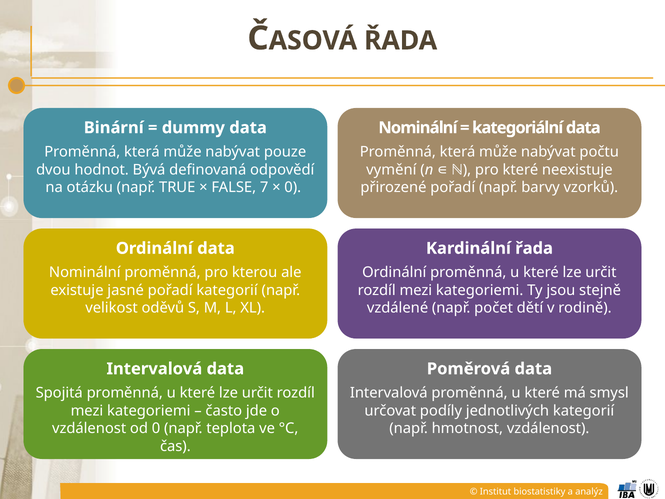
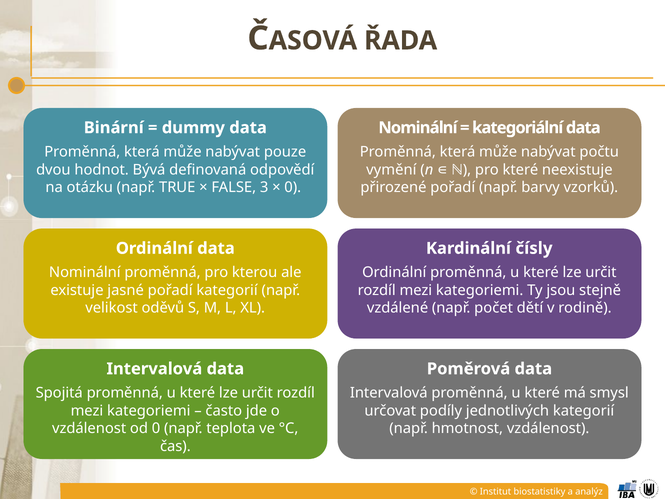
7: 7 -> 3
Kardinální řada: řada -> čísly
